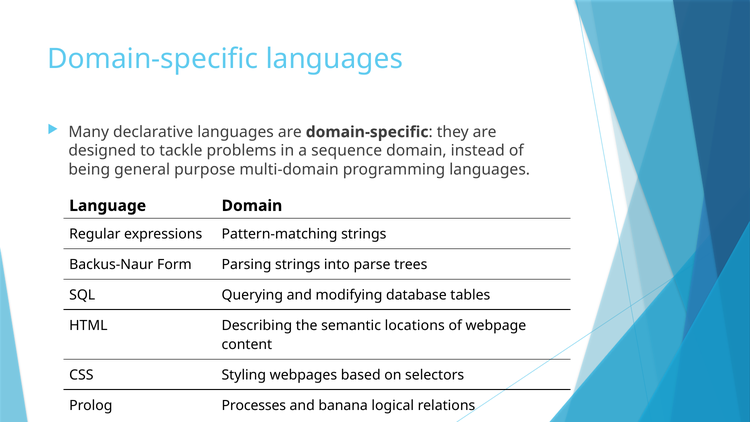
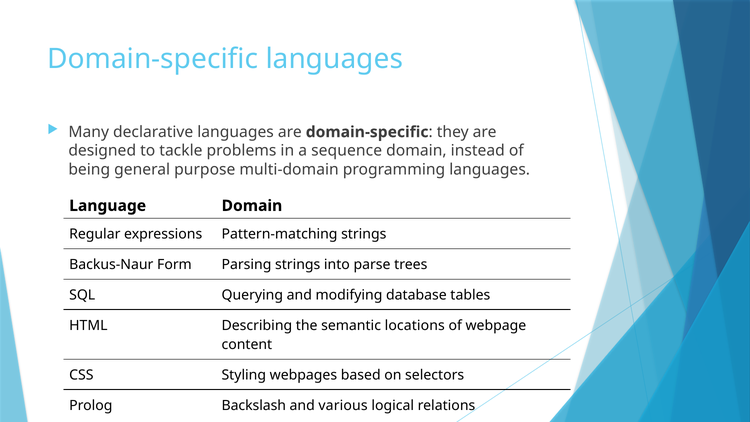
Processes: Processes -> Backslash
banana: banana -> various
